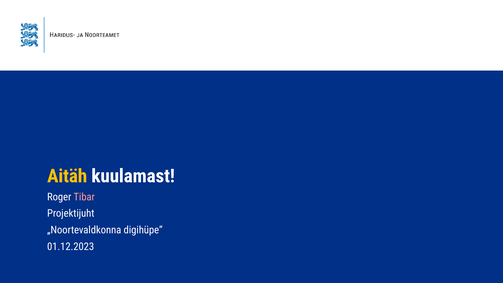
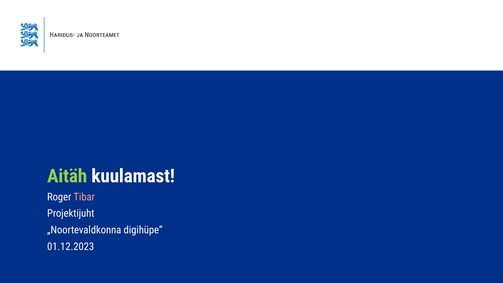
Aitäh colour: yellow -> light green
